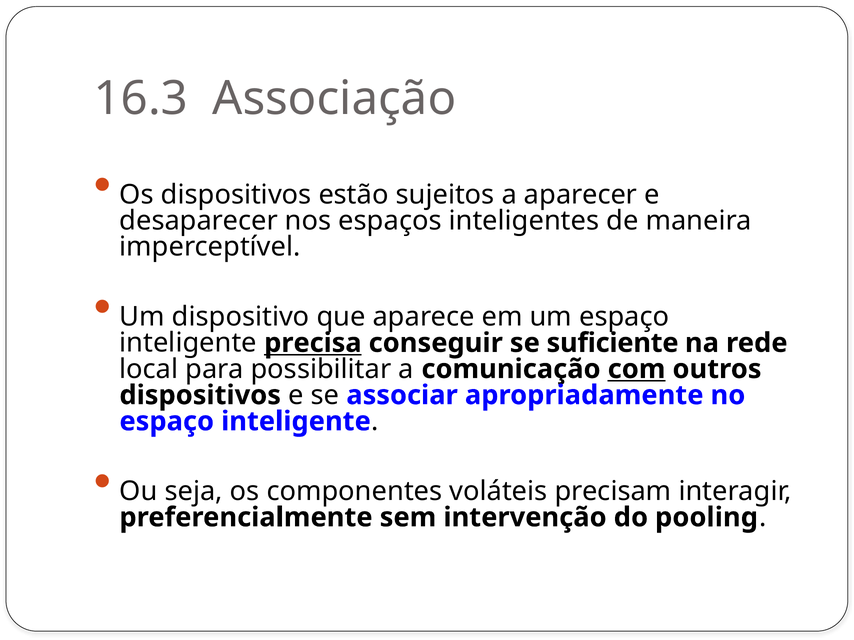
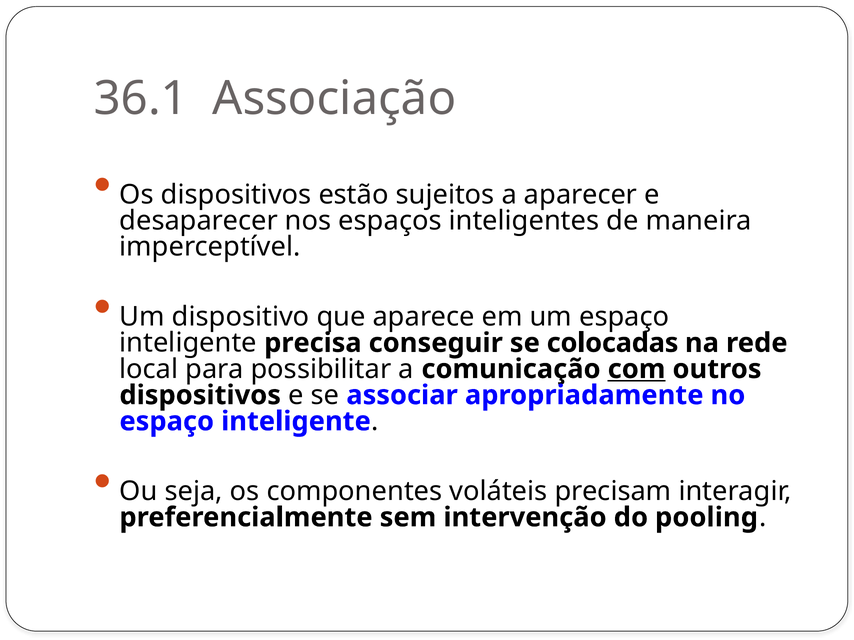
16.3: 16.3 -> 36.1
precisa underline: present -> none
suficiente: suficiente -> colocadas
